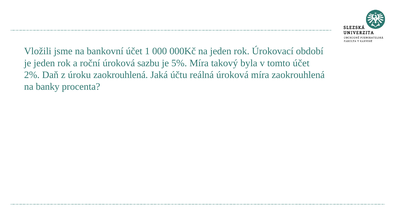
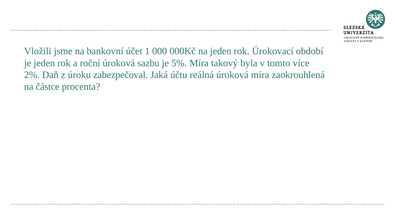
tomto účet: účet -> více
úroku zaokrouhlená: zaokrouhlená -> zabezpečoval
banky: banky -> částce
